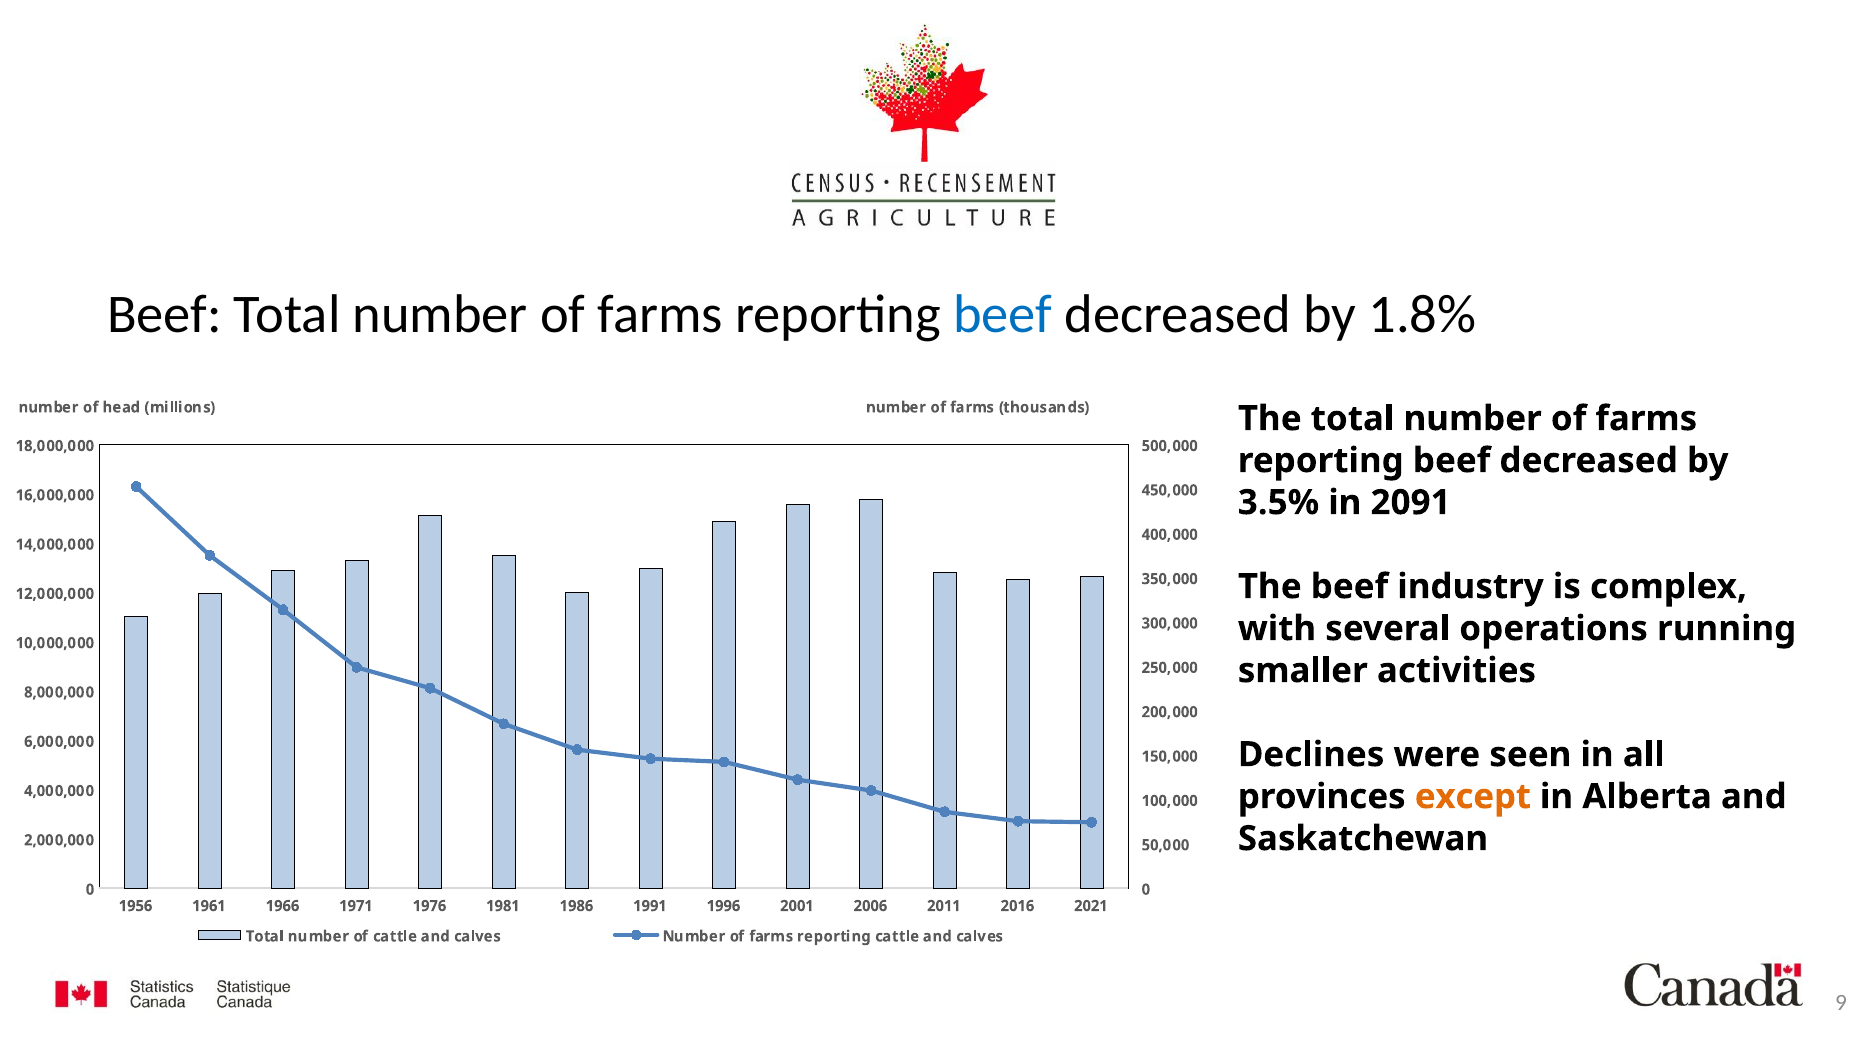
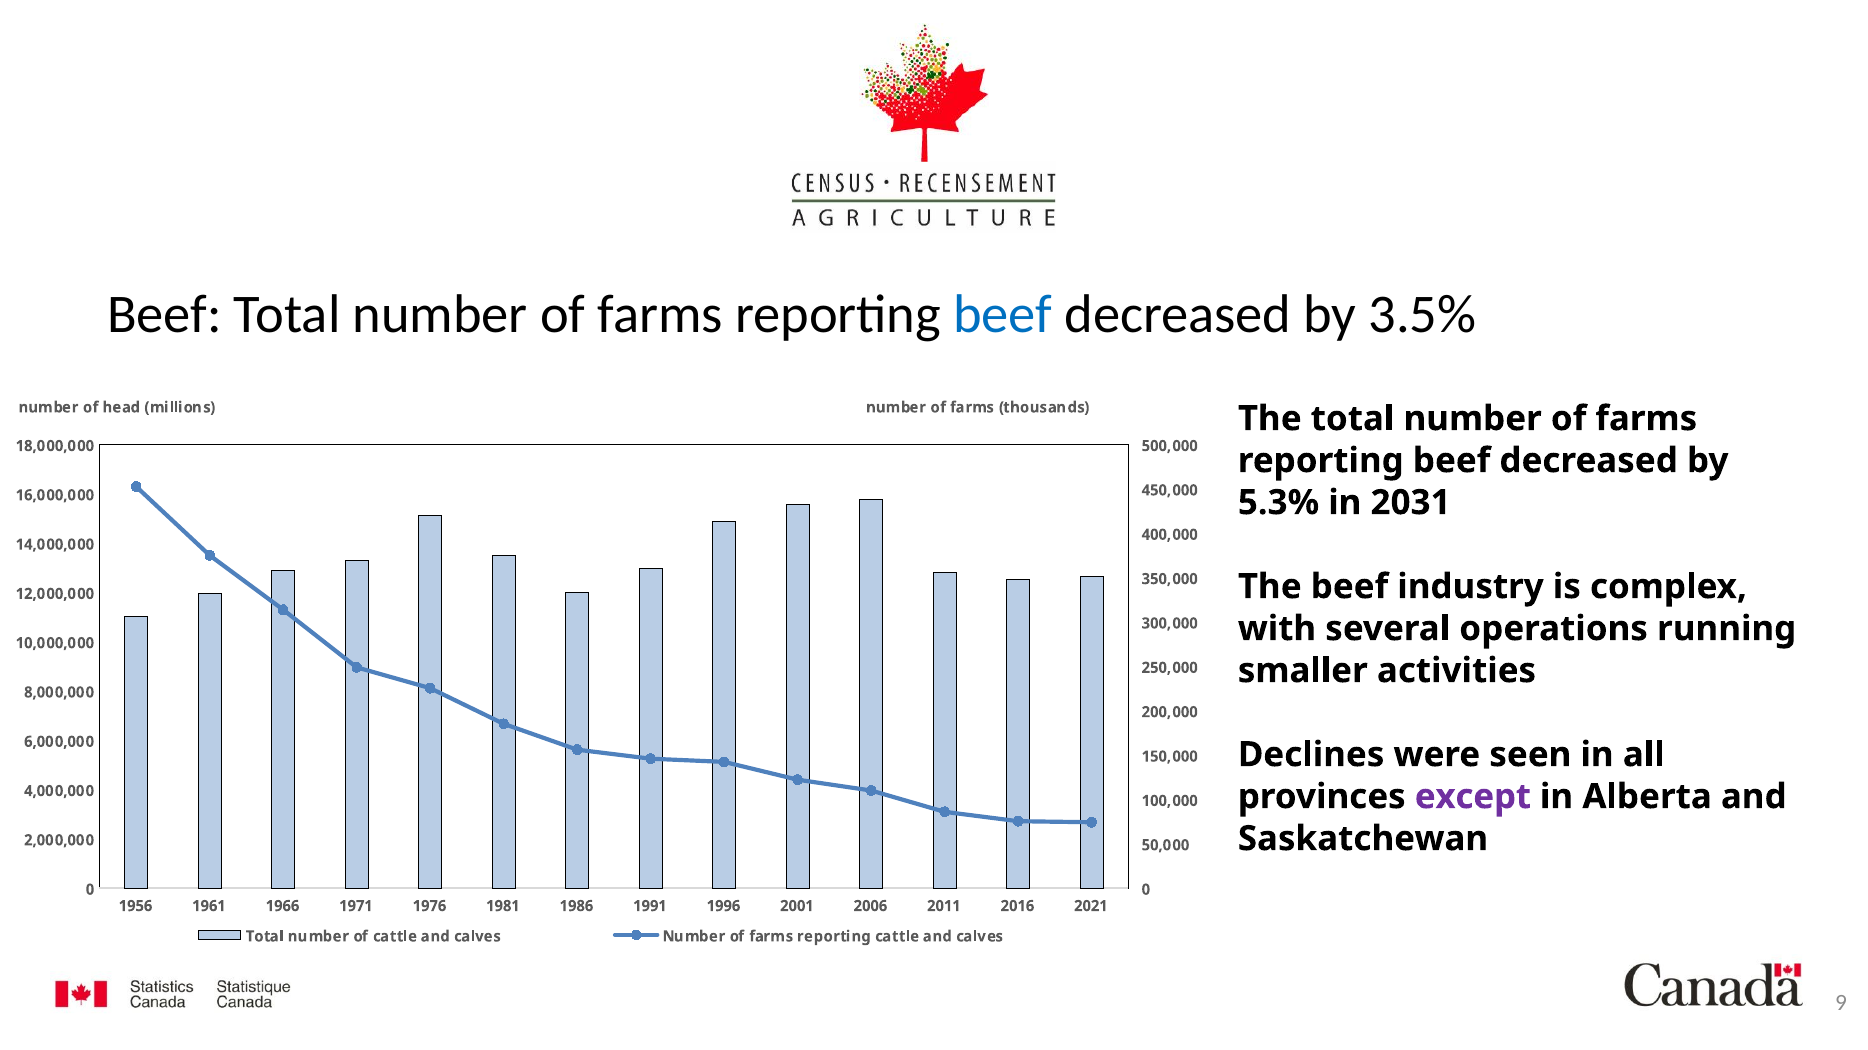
1.8%: 1.8% -> 3.5%
3.5%: 3.5% -> 5.3%
2091: 2091 -> 2031
except colour: orange -> purple
